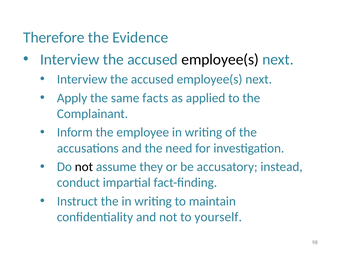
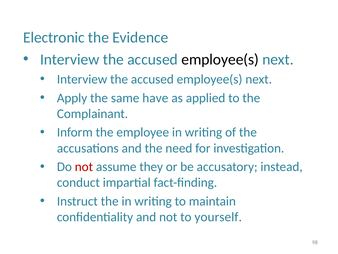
Therefore: Therefore -> Electronic
facts: facts -> have
not at (84, 167) colour: black -> red
